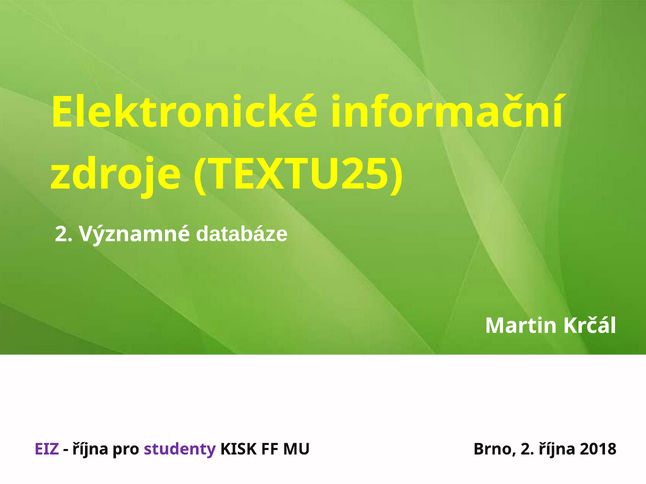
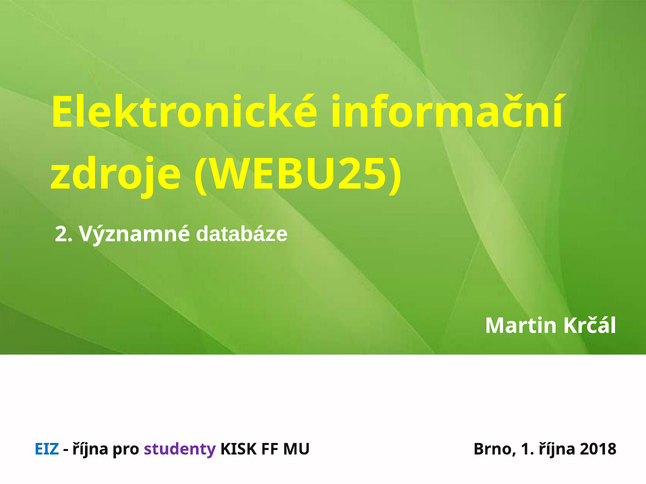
TEXTU25: TEXTU25 -> WEBU25
EIZ colour: purple -> blue
Brno 2: 2 -> 1
